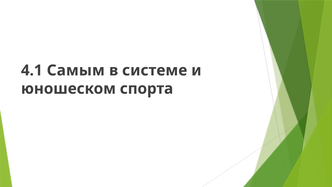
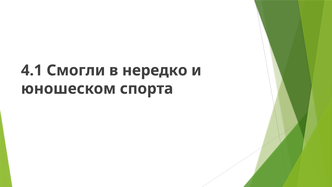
Самым: Самым -> Смогли
системе: системе -> нередко
